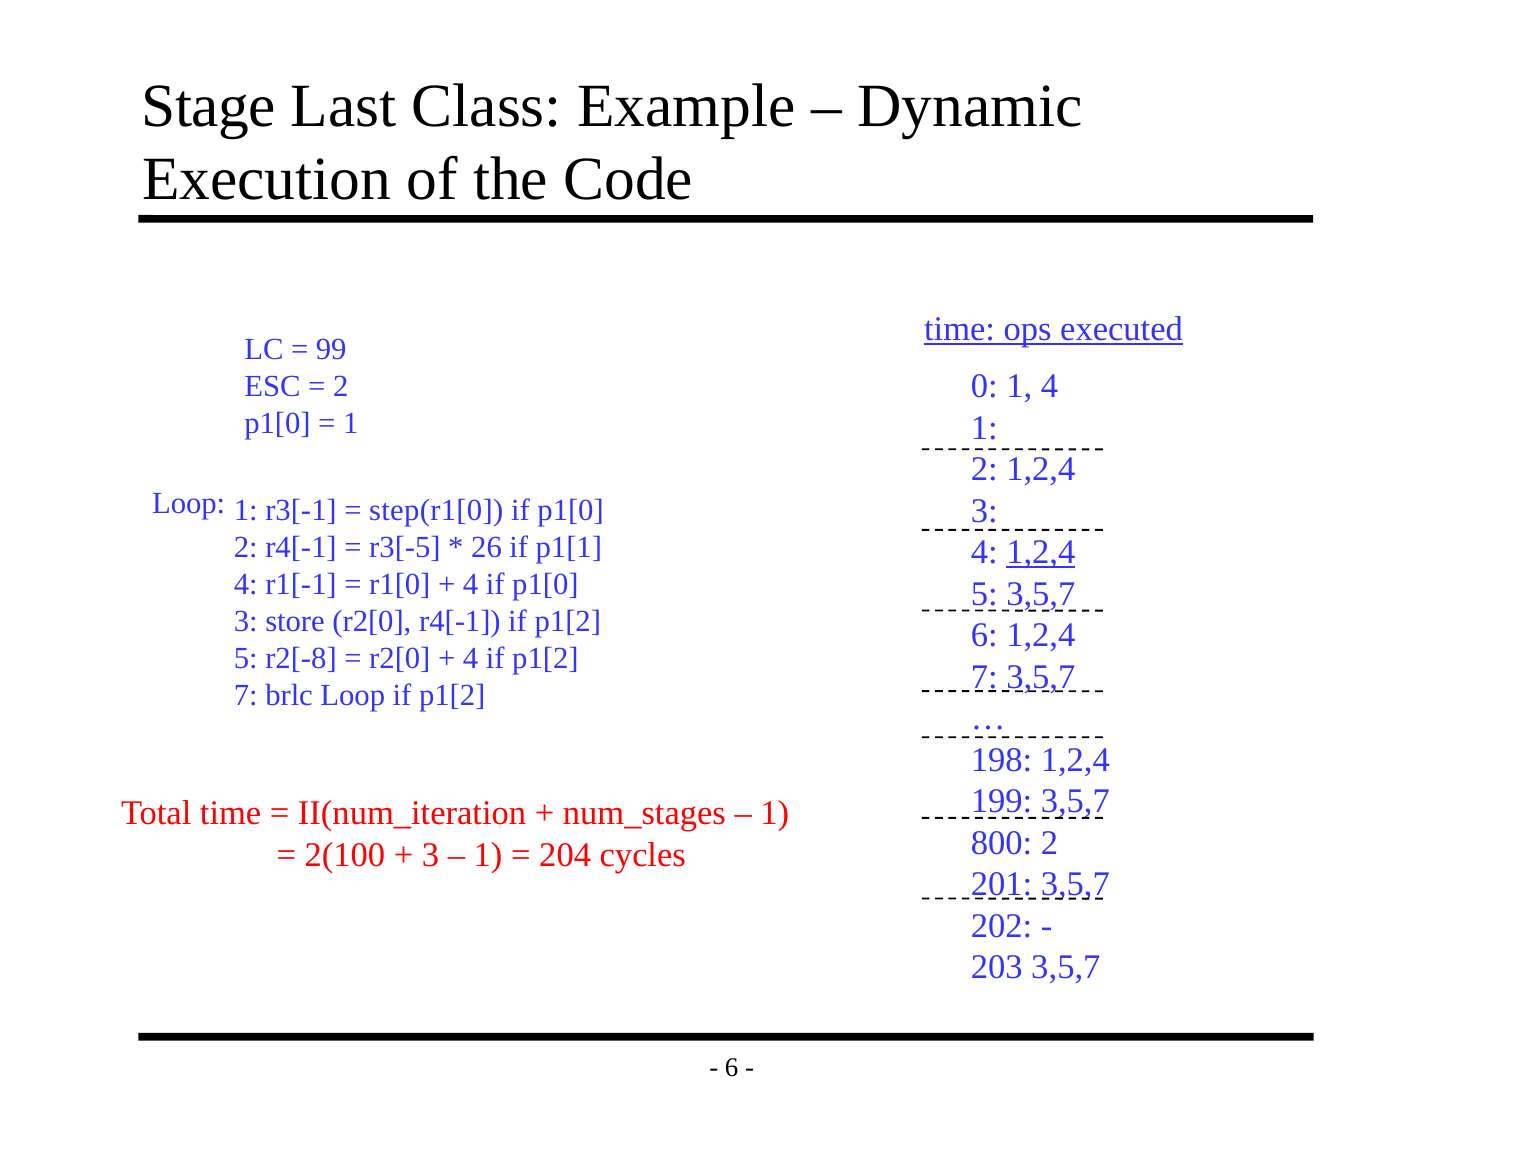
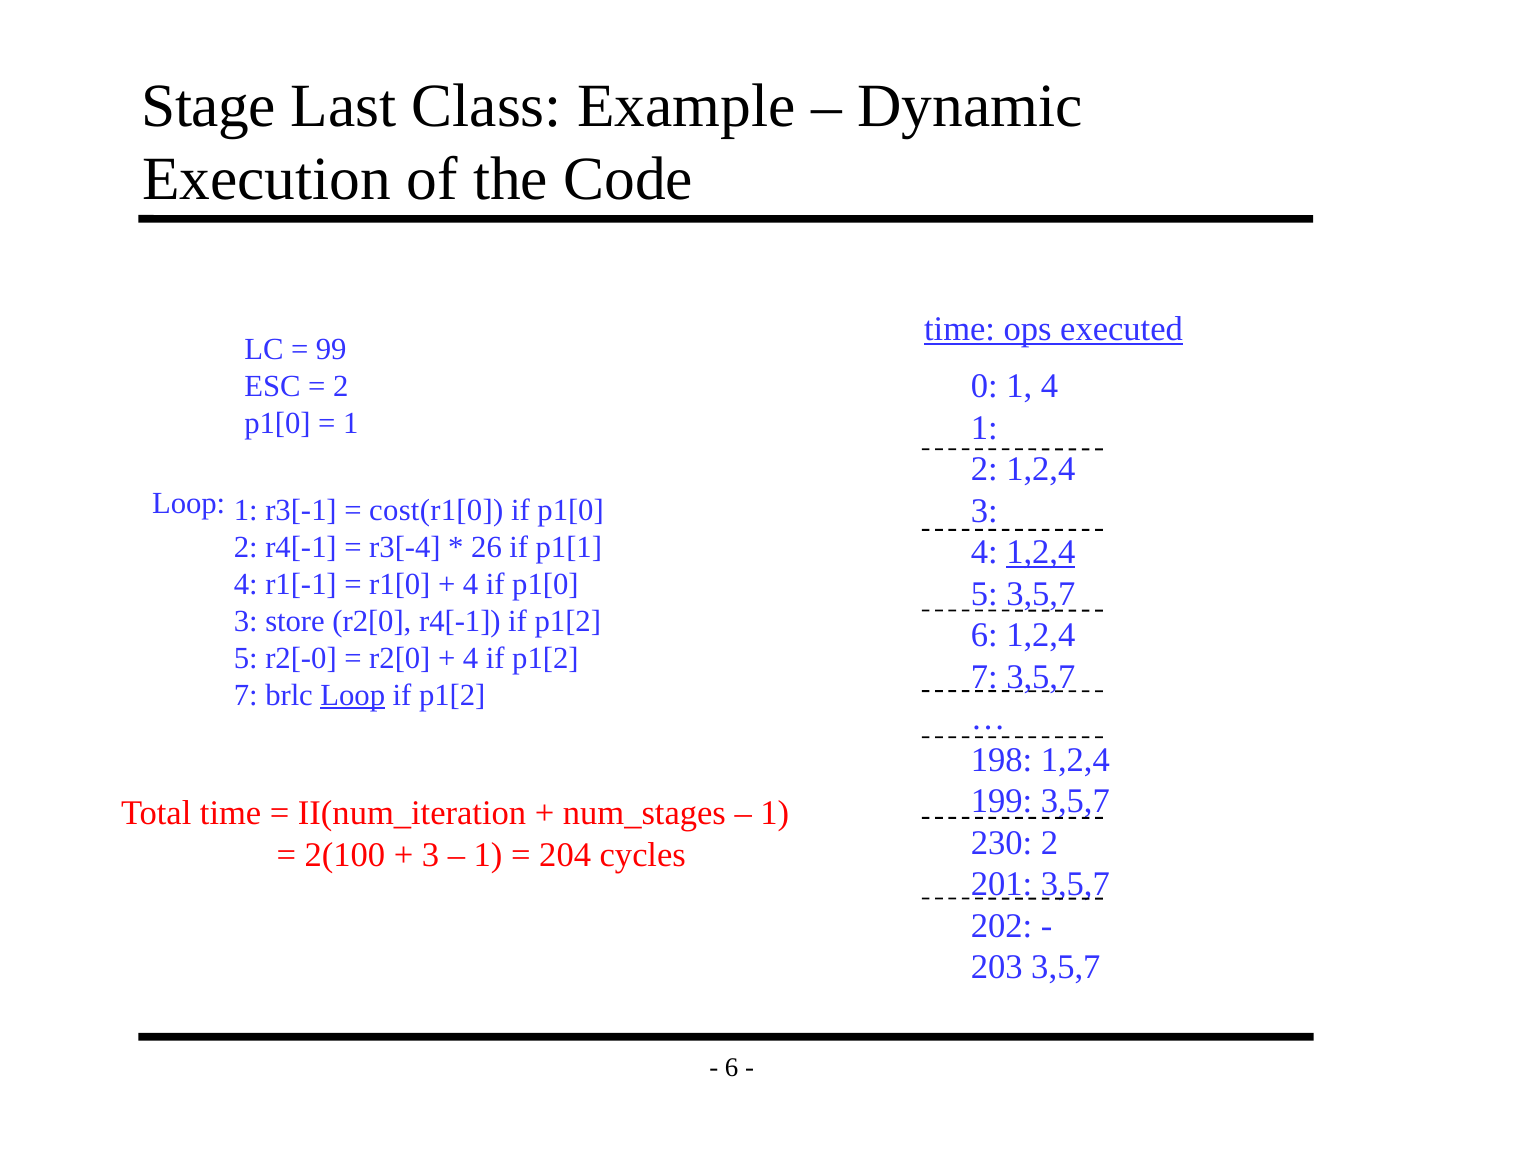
step(r1[0: step(r1[0 -> cost(r1[0
r3[-5: r3[-5 -> r3[-4
r2[-8: r2[-8 -> r2[-0
Loop at (353, 695) underline: none -> present
800: 800 -> 230
